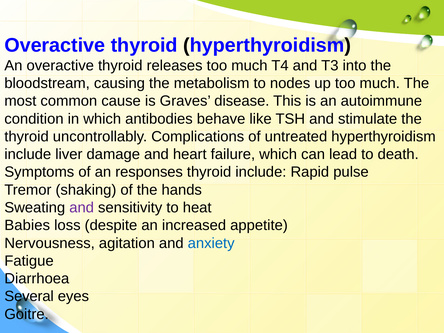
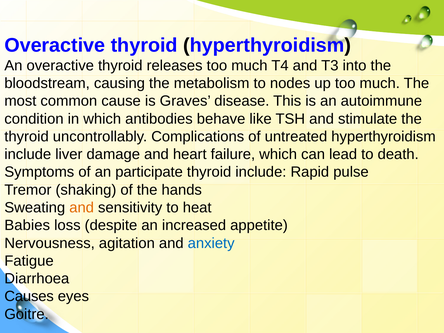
responses: responses -> participate
and at (82, 208) colour: purple -> orange
Several: Several -> Causes
